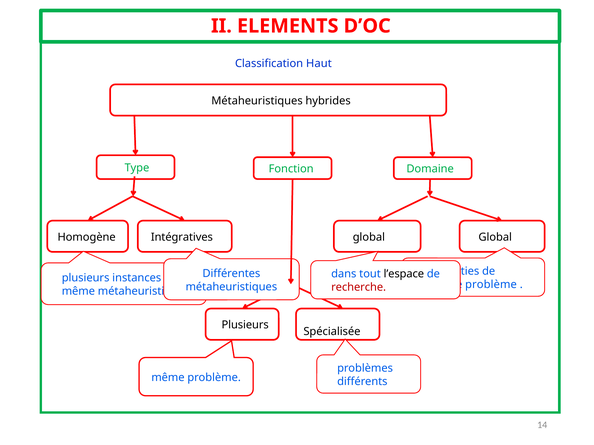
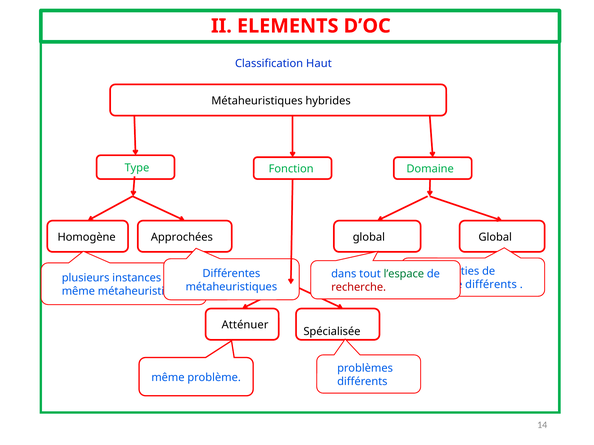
Intégratives: Intégratives -> Approchées
l’espace at (404, 274) colour: black -> green
problème at (491, 285): problème -> différents
Plusieurs at (245, 325): Plusieurs -> Atténuer
